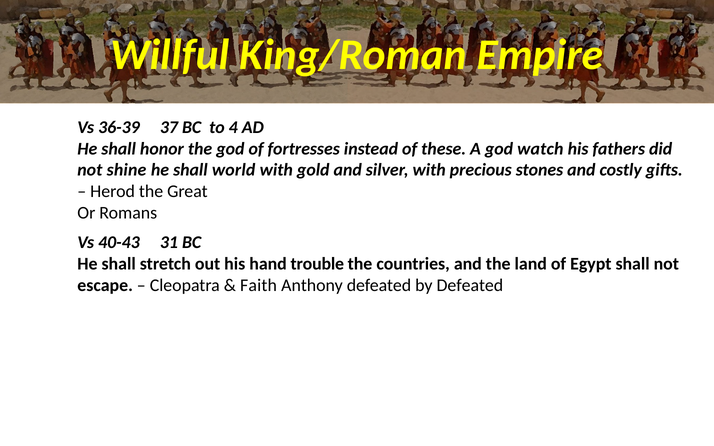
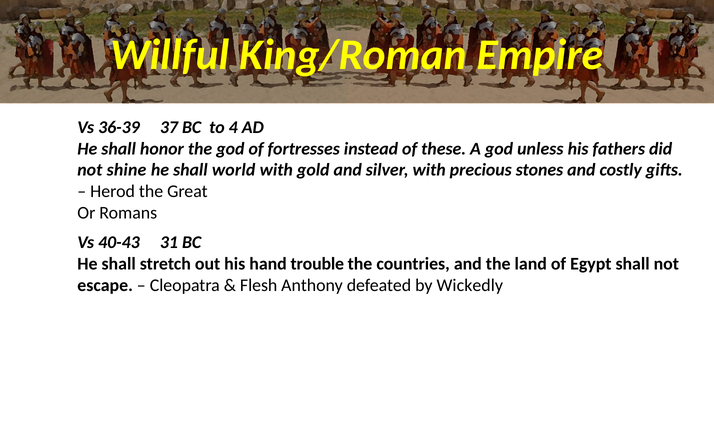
watch: watch -> unless
Faith: Faith -> Flesh
by Defeated: Defeated -> Wickedly
